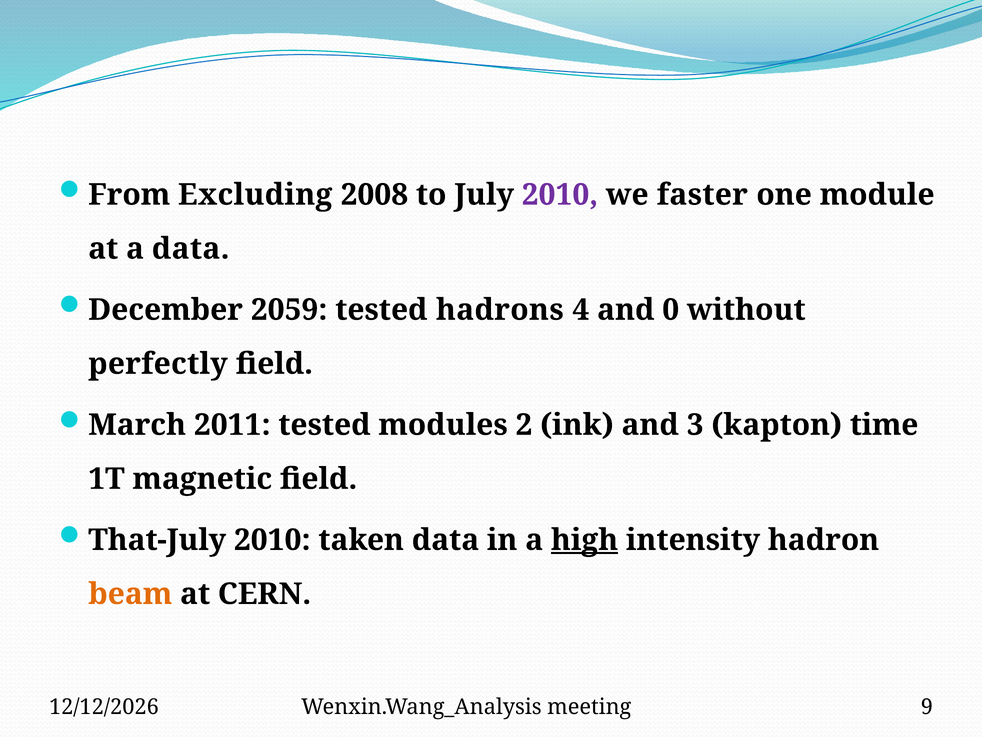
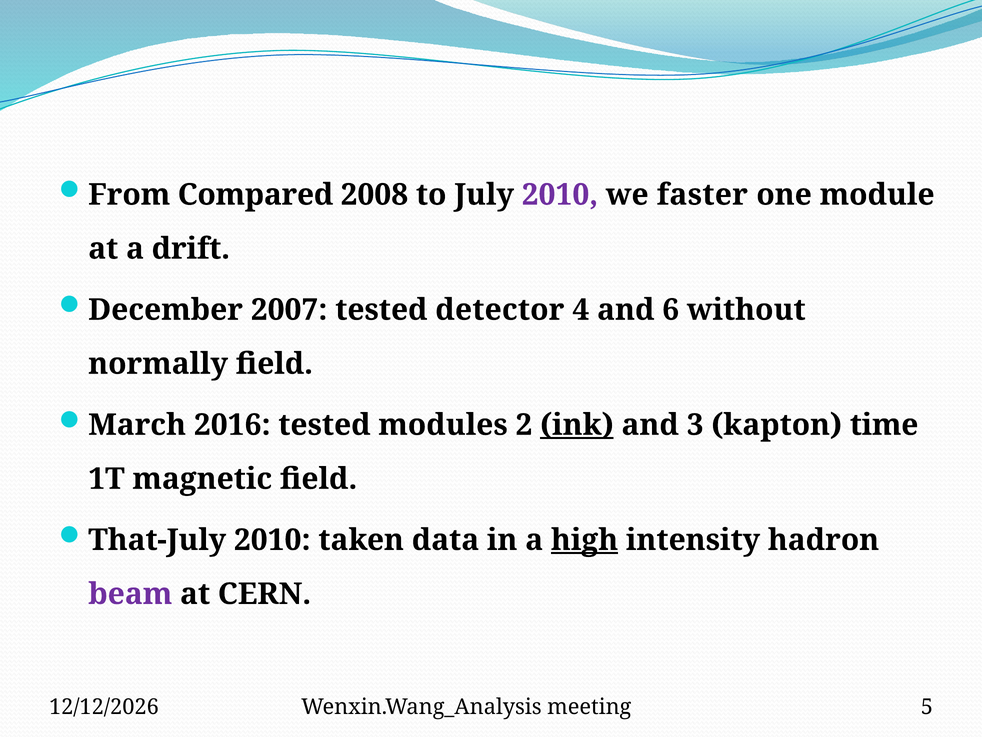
Excluding: Excluding -> Compared
a data: data -> drift
2059: 2059 -> 2007
hadrons: hadrons -> detector
0: 0 -> 6
perfectly: perfectly -> normally
2011: 2011 -> 2016
ink underline: none -> present
beam colour: orange -> purple
9: 9 -> 5
